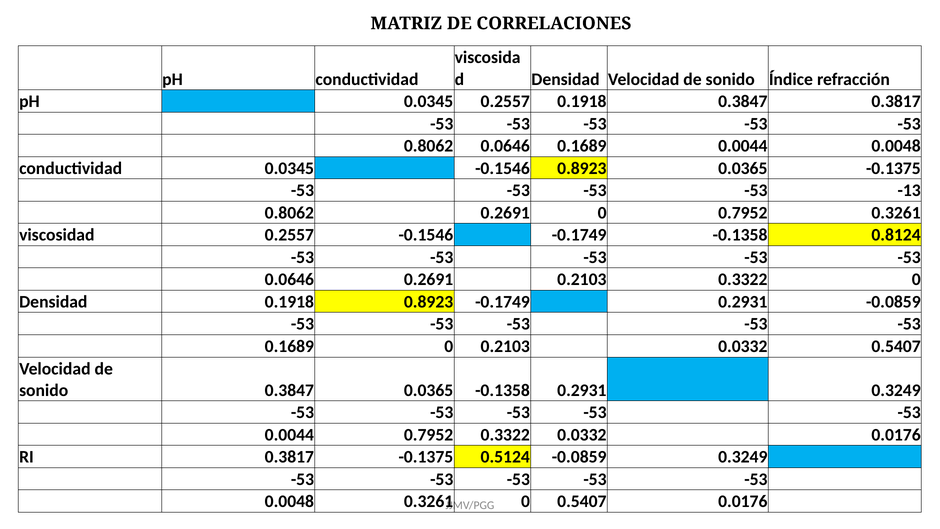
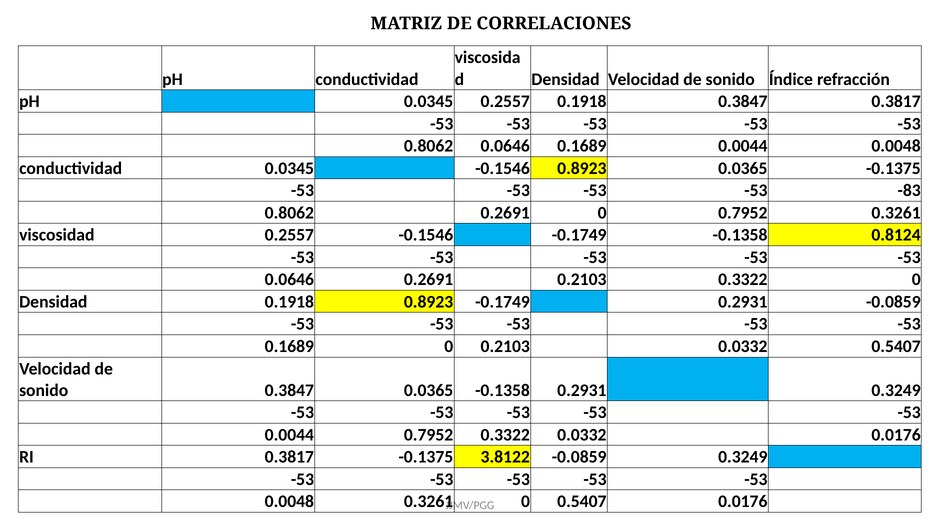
-13: -13 -> -83
0.5124: 0.5124 -> 3.8122
